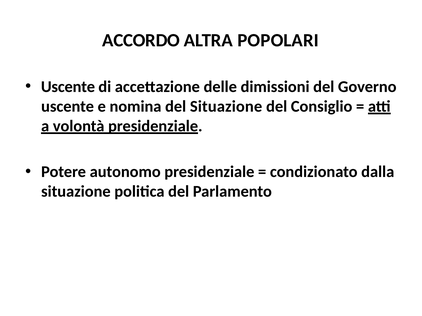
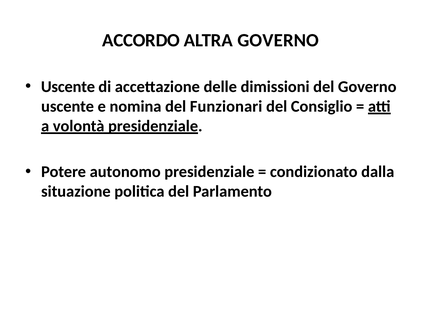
ALTRA POPOLARI: POPOLARI -> GOVERNO
del Situazione: Situazione -> Funzionari
